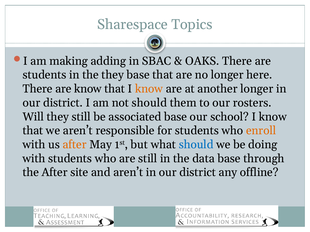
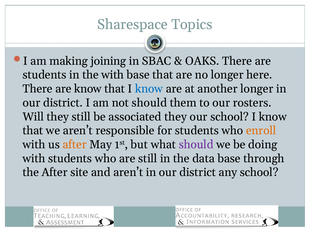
adding: adding -> joining
the they: they -> with
know at (149, 89) colour: orange -> blue
associated base: base -> they
should at (196, 145) colour: blue -> purple
any offline: offline -> school
